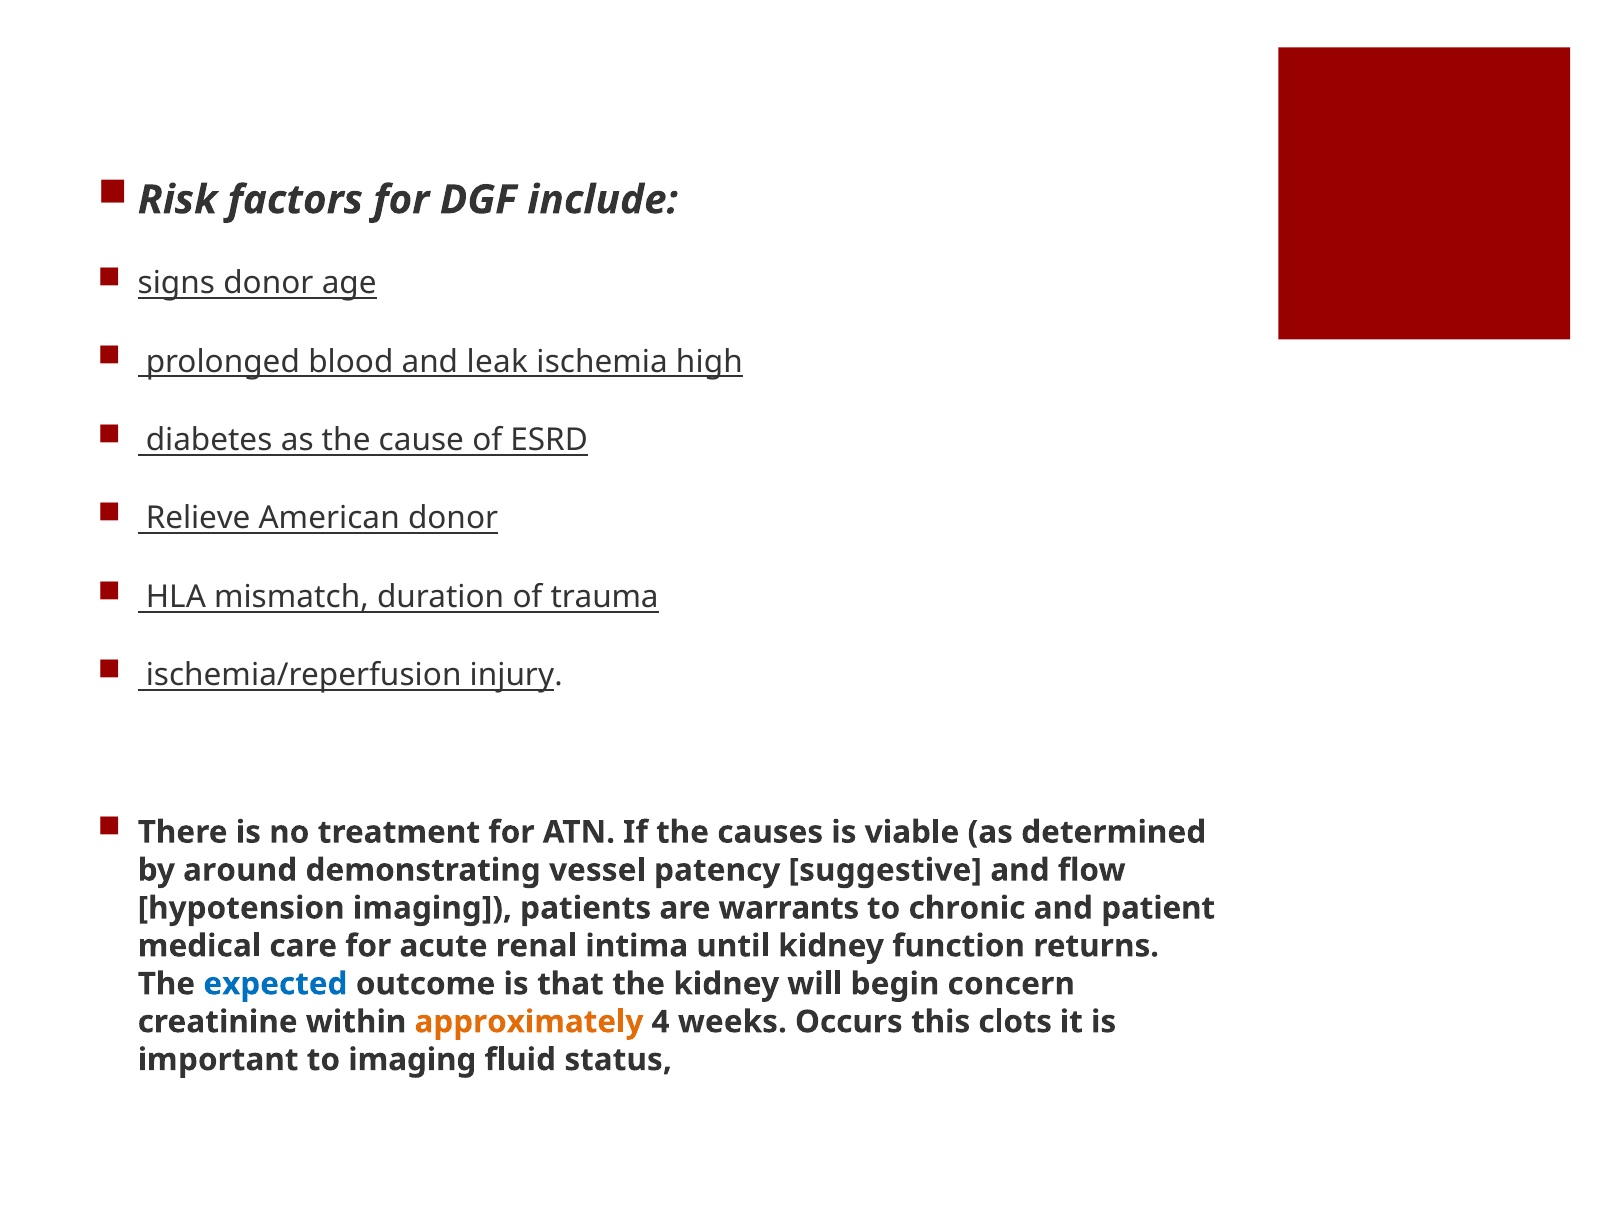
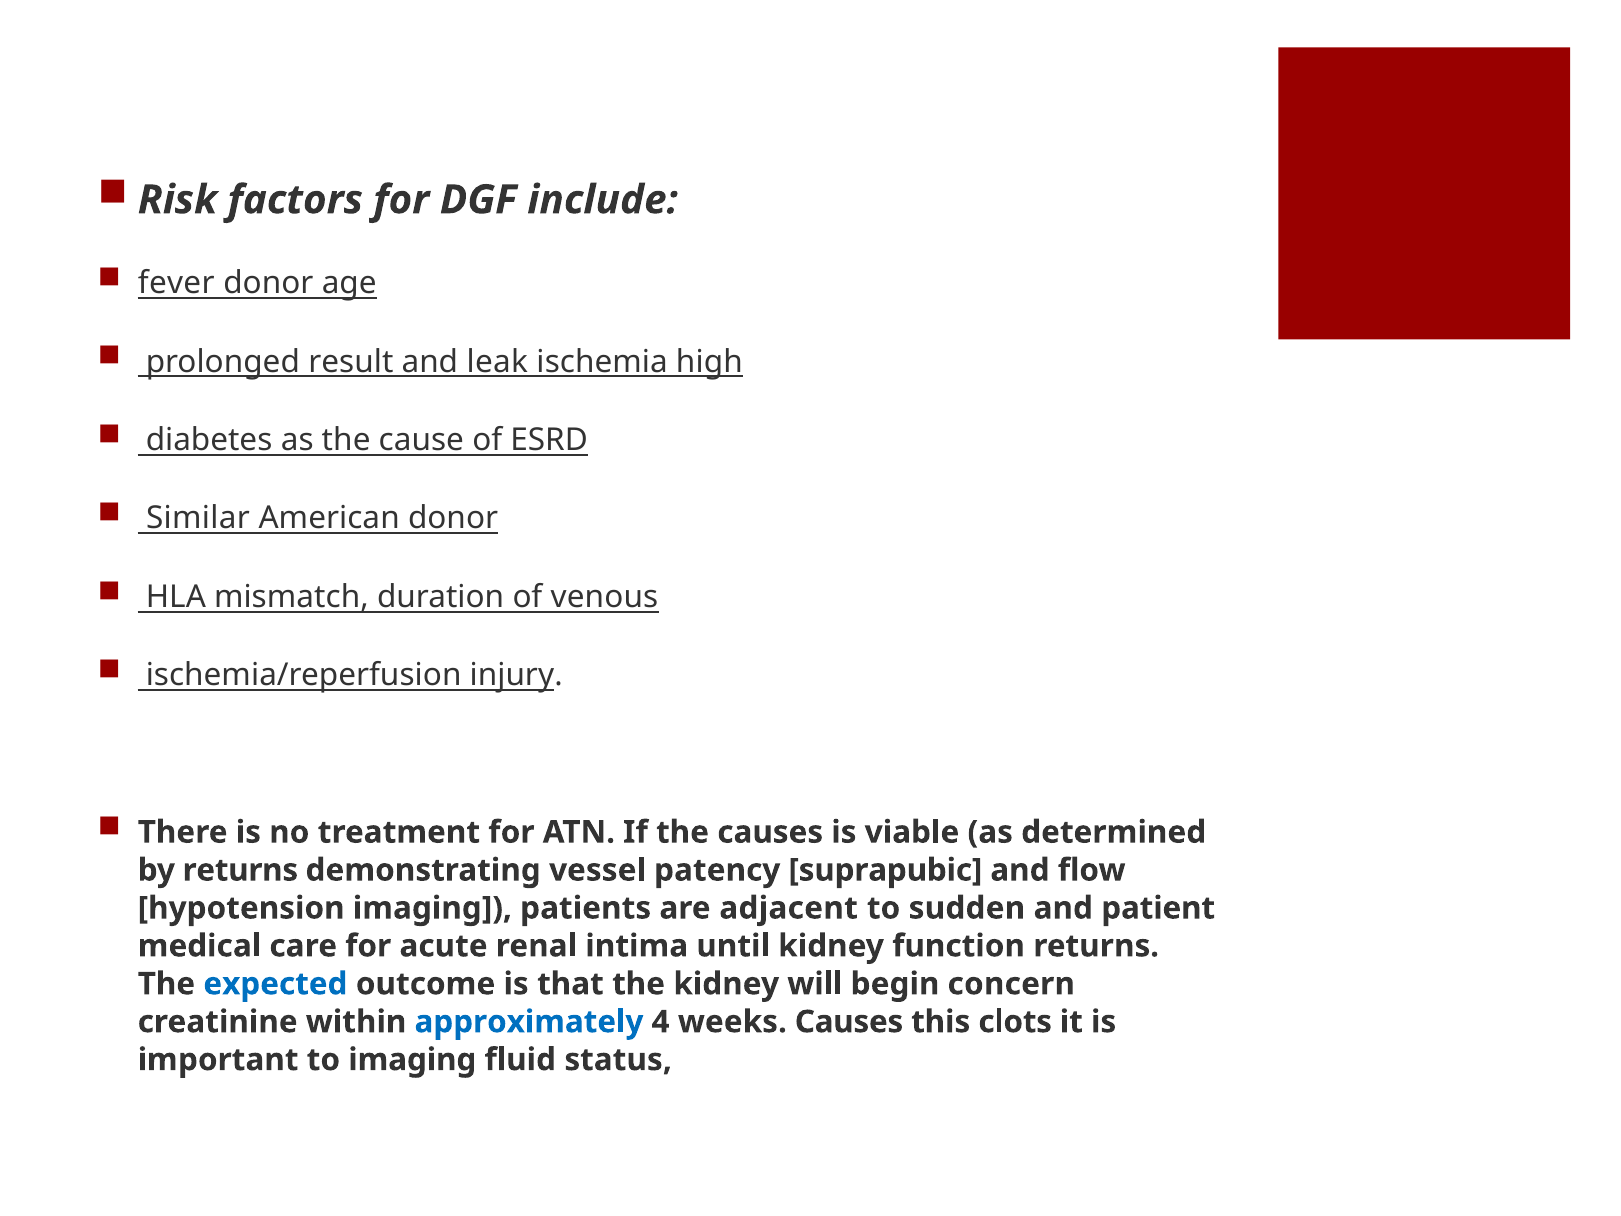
signs: signs -> fever
blood: blood -> result
Relieve: Relieve -> Similar
trauma: trauma -> venous
by around: around -> returns
suggestive: suggestive -> suprapubic
warrants: warrants -> adjacent
chronic: chronic -> sudden
approximately colour: orange -> blue
weeks Occurs: Occurs -> Causes
